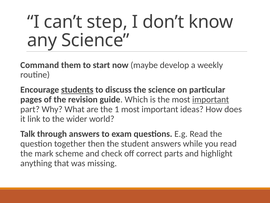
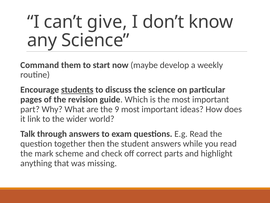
step: step -> give
important at (211, 99) underline: present -> none
1: 1 -> 9
